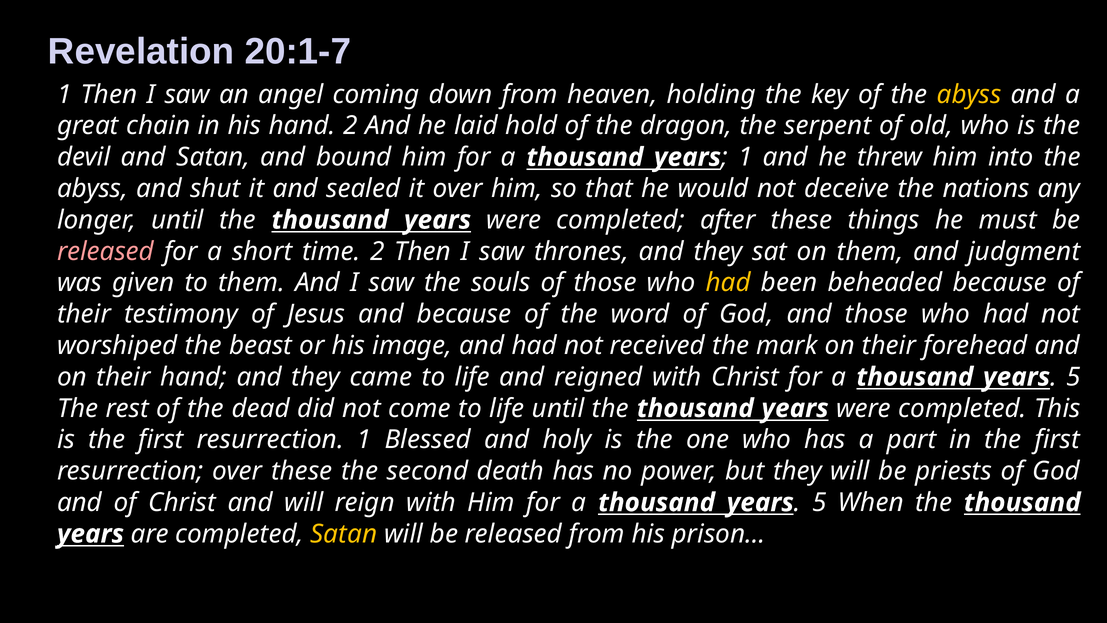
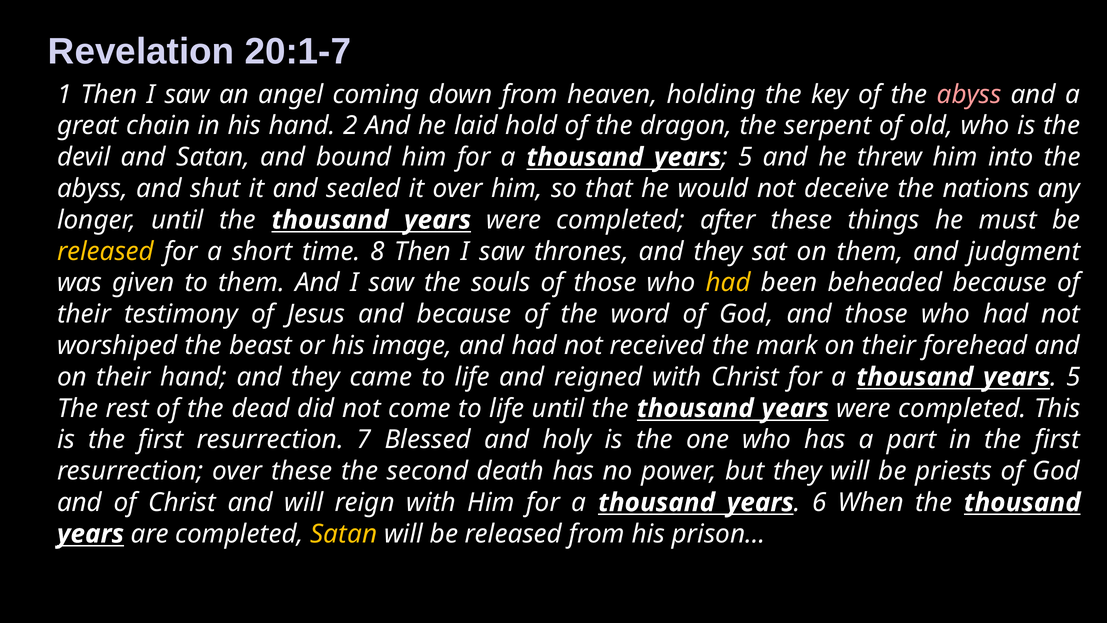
abyss at (969, 94) colour: yellow -> pink
1 at (745, 157): 1 -> 5
released at (106, 251) colour: pink -> yellow
time 2: 2 -> 8
resurrection 1: 1 -> 7
5 at (819, 502): 5 -> 6
